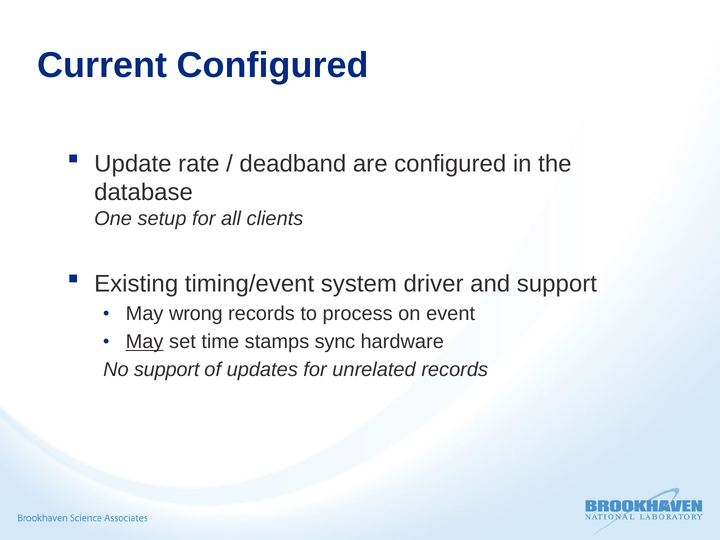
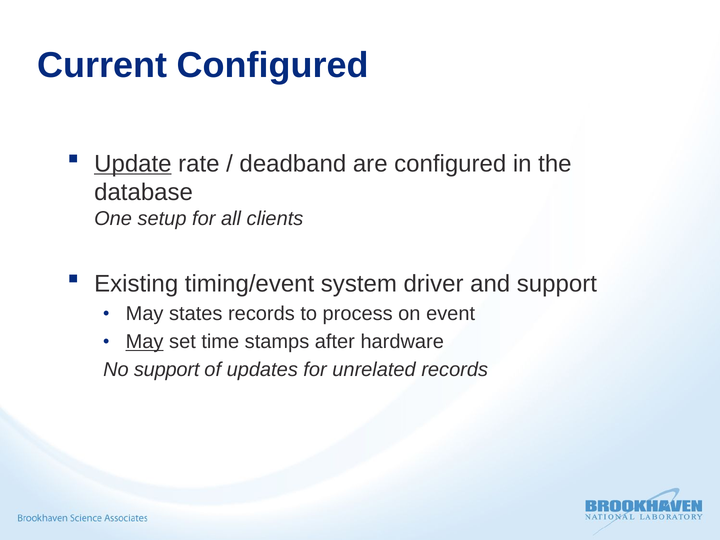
Update underline: none -> present
wrong: wrong -> states
sync: sync -> after
